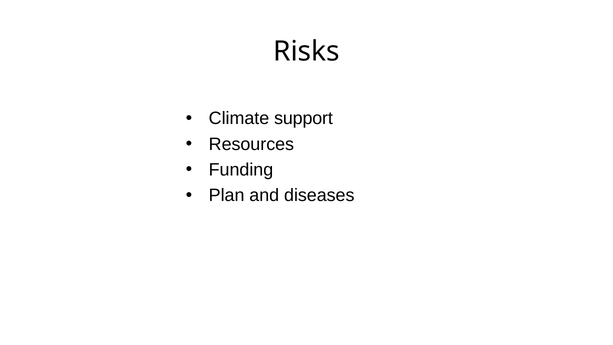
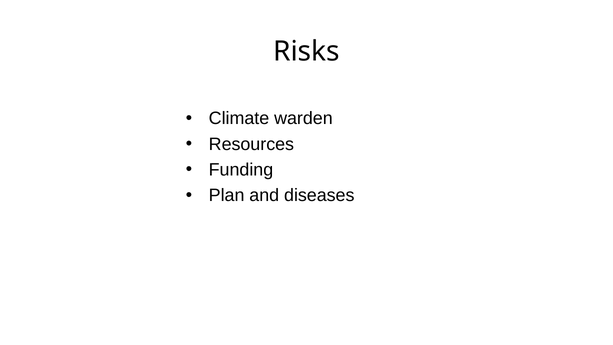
support: support -> warden
